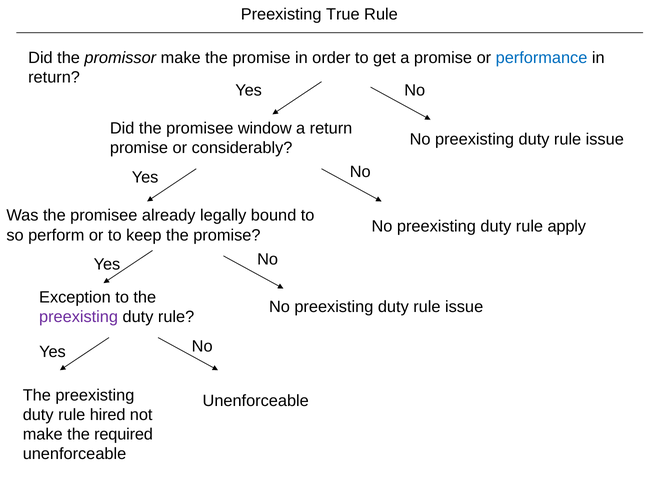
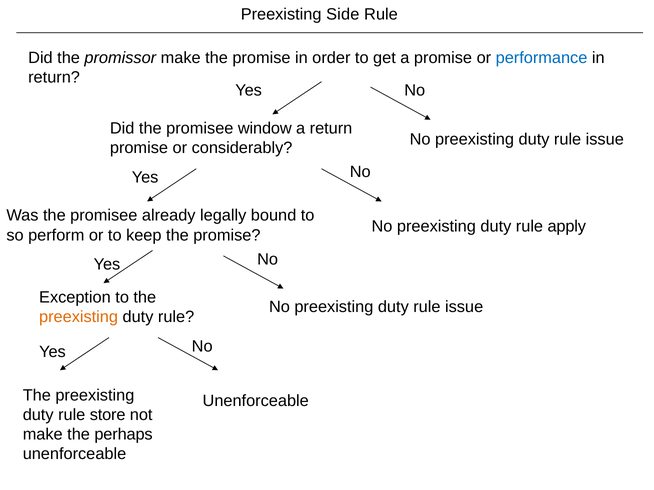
True: True -> Side
preexisting at (79, 317) colour: purple -> orange
hired: hired -> store
required: required -> perhaps
